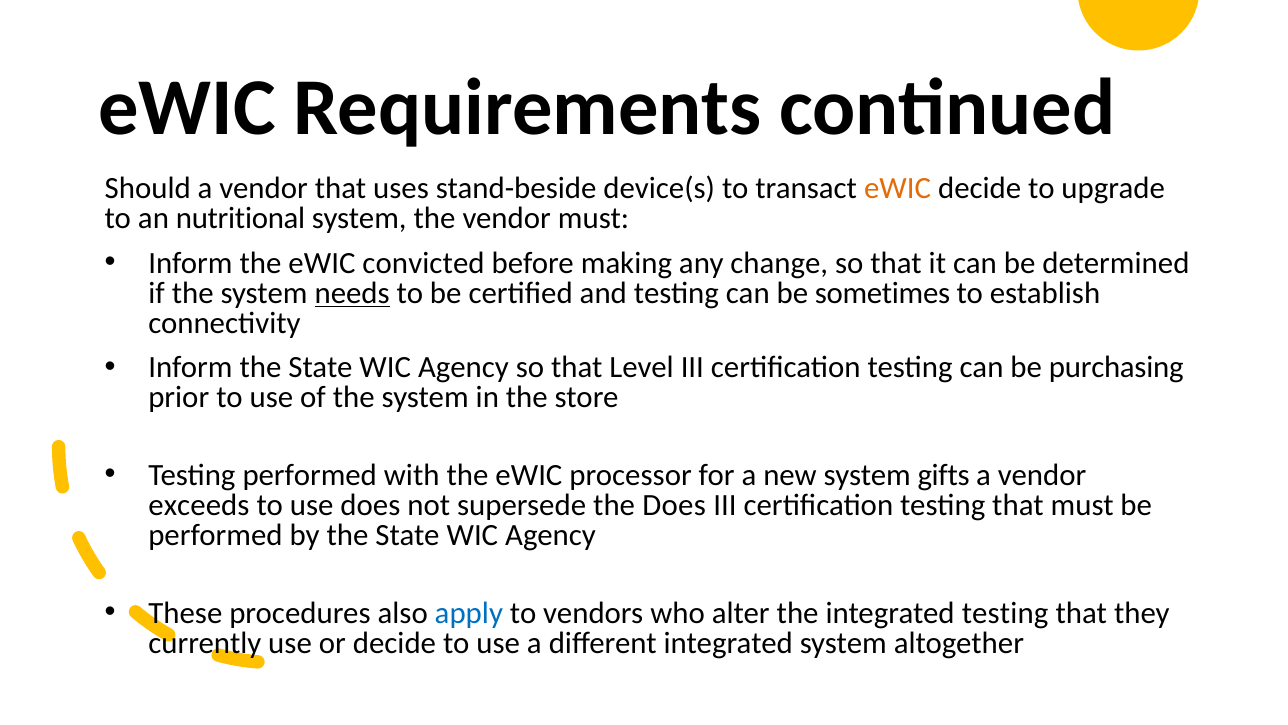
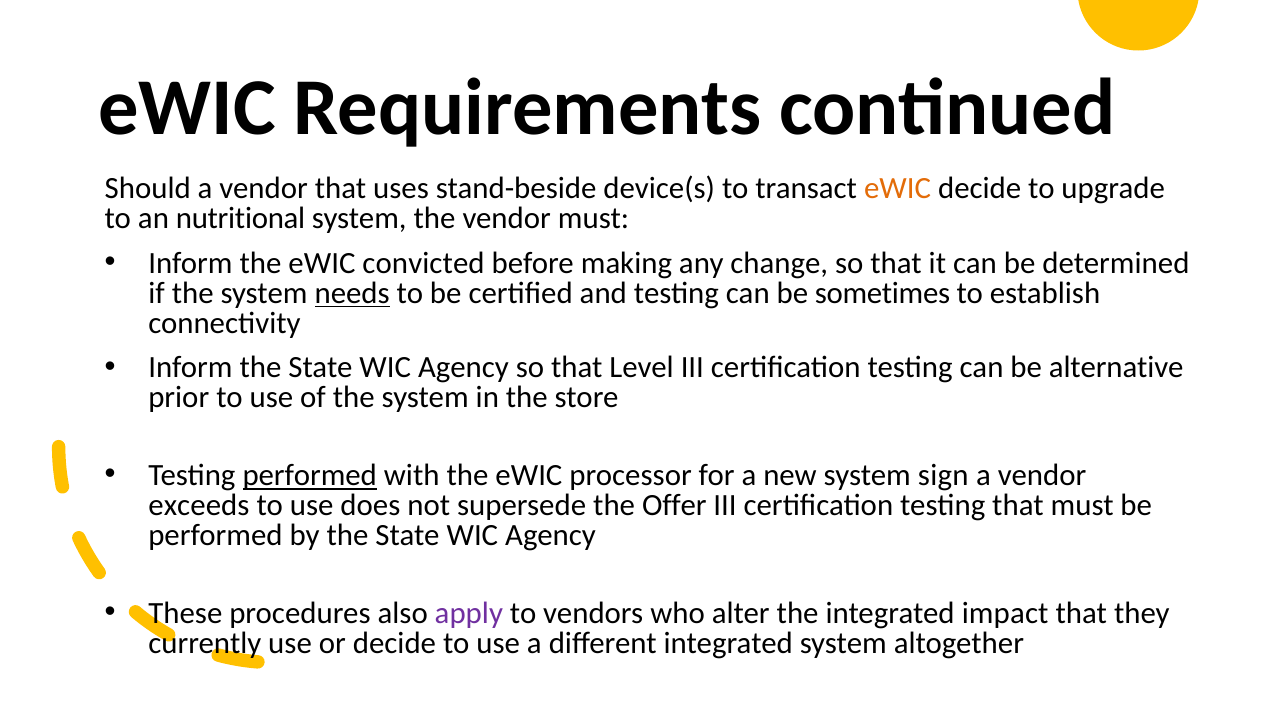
purchasing: purchasing -> alternative
performed at (310, 475) underline: none -> present
gifts: gifts -> sign
the Does: Does -> Offer
apply colour: blue -> purple
integrated testing: testing -> impact
